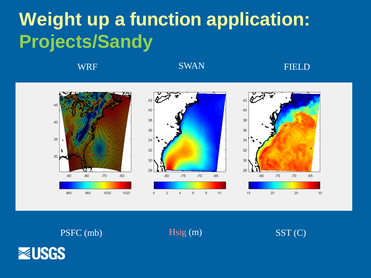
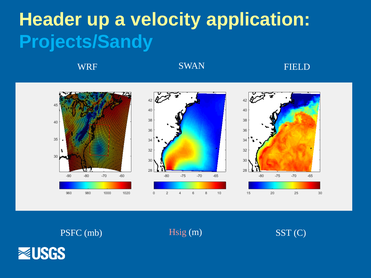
Weight: Weight -> Header
function: function -> velocity
Projects/Sandy colour: light green -> light blue
